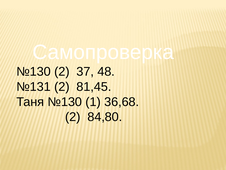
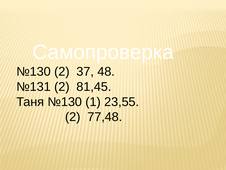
36,68: 36,68 -> 23,55
84,80: 84,80 -> 77,48
